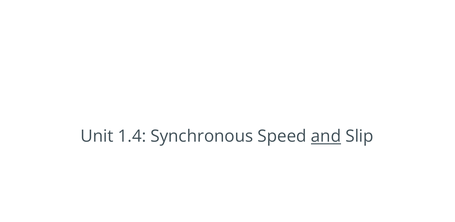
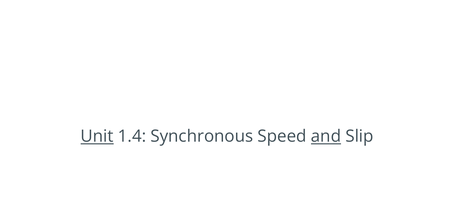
Unit underline: none -> present
